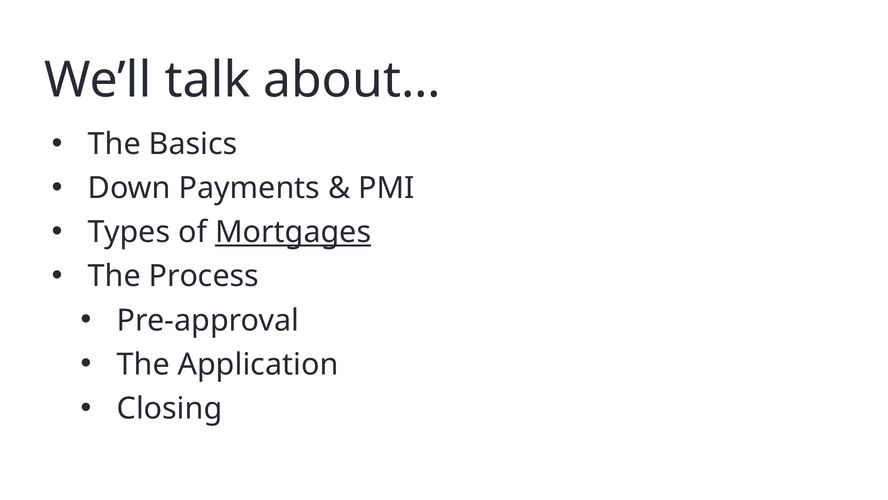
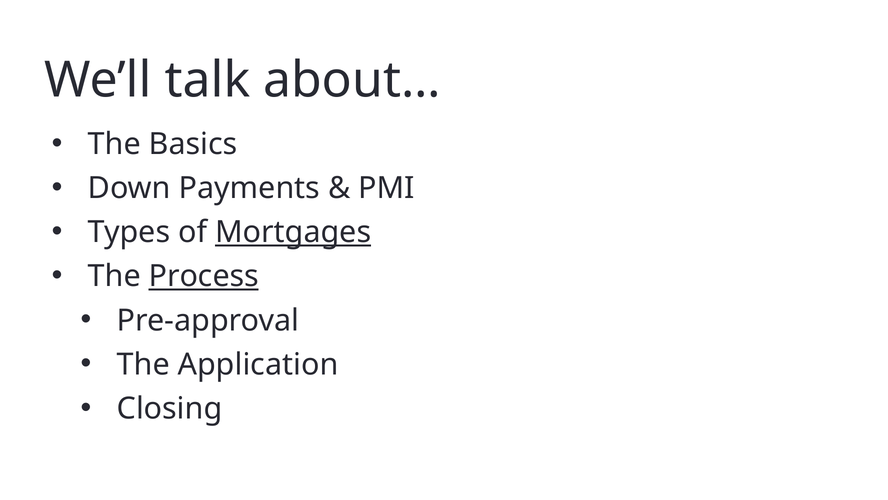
Process underline: none -> present
